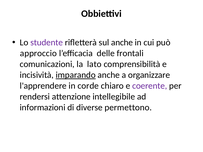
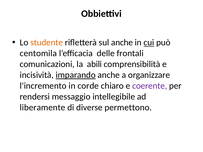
studente colour: purple -> orange
cui underline: none -> present
approccio: approccio -> centomila
lato: lato -> abili
l'apprendere: l'apprendere -> l'incremento
attenzione: attenzione -> messaggio
informazioni: informazioni -> liberamente
